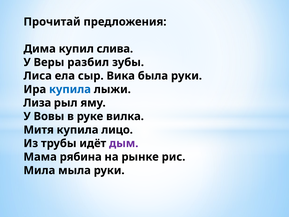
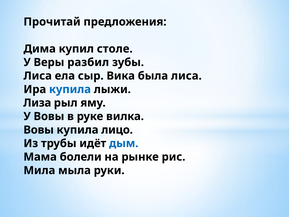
слива: слива -> столе
была руки: руки -> лиса
Митя at (39, 130): Митя -> Вовы
дым colour: purple -> blue
рябина: рябина -> болели
